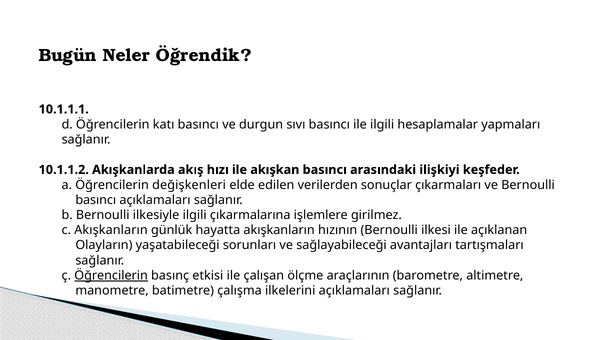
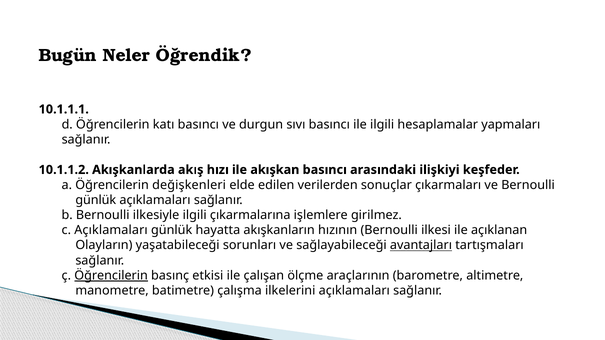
basıncı at (96, 200): basıncı -> günlük
c Akışkanların: Akışkanların -> Açıklamaları
avantajları underline: none -> present
